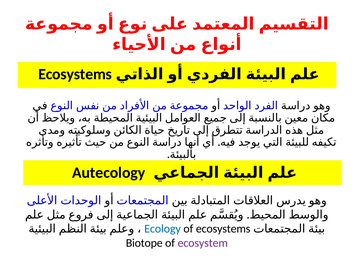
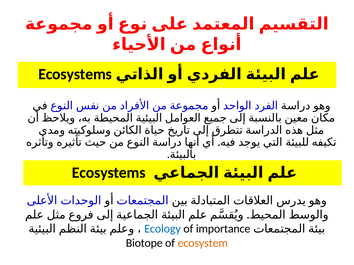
Autecology at (109, 173): Autecology -> Ecosystems
of ecosystems: ecosystems -> importance
ecosystem colour: purple -> orange
